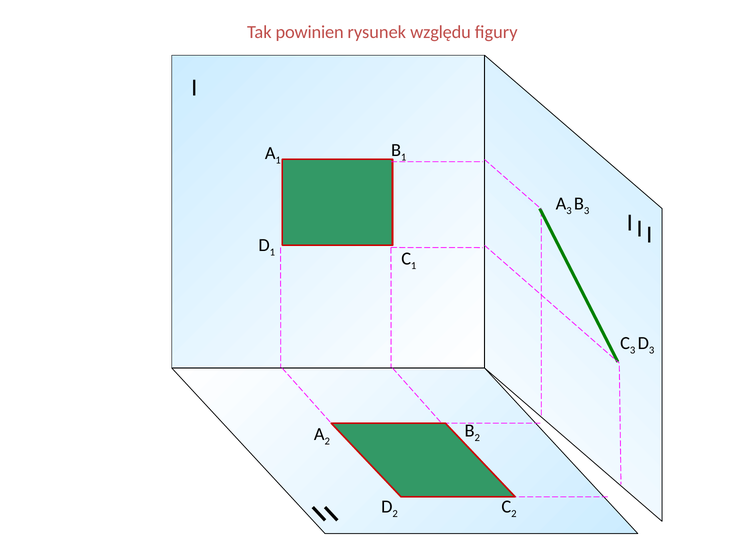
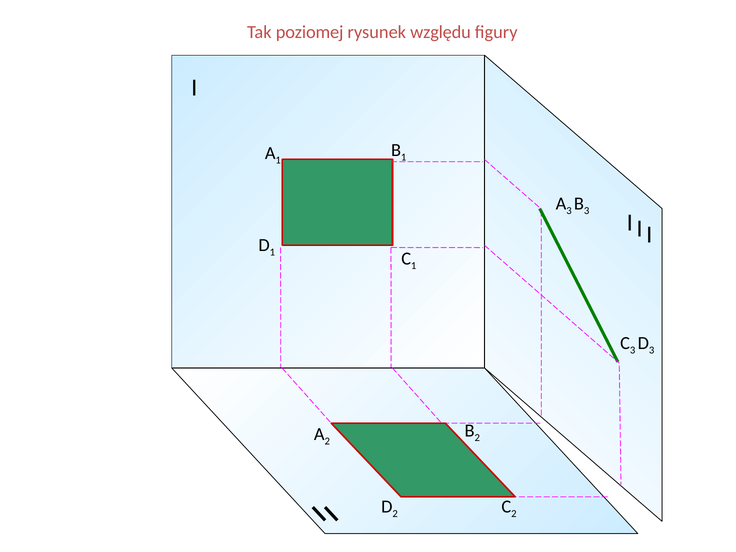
powinien: powinien -> poziomej
